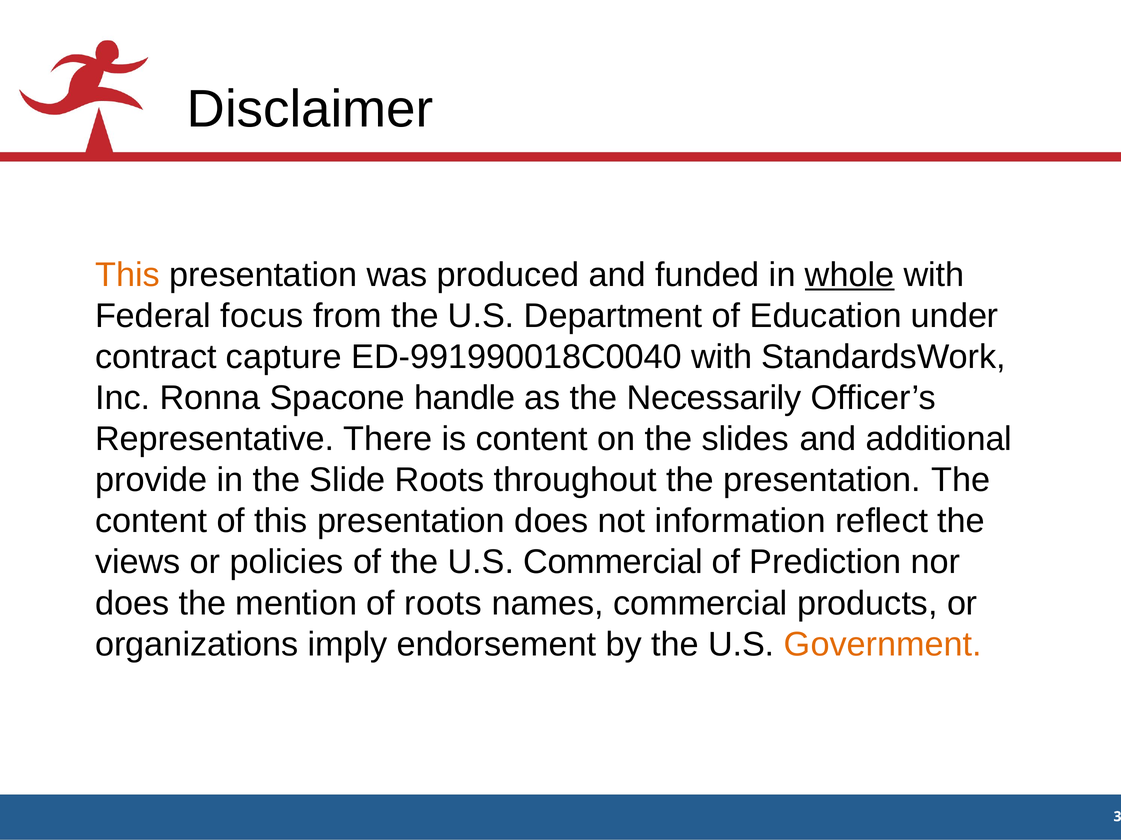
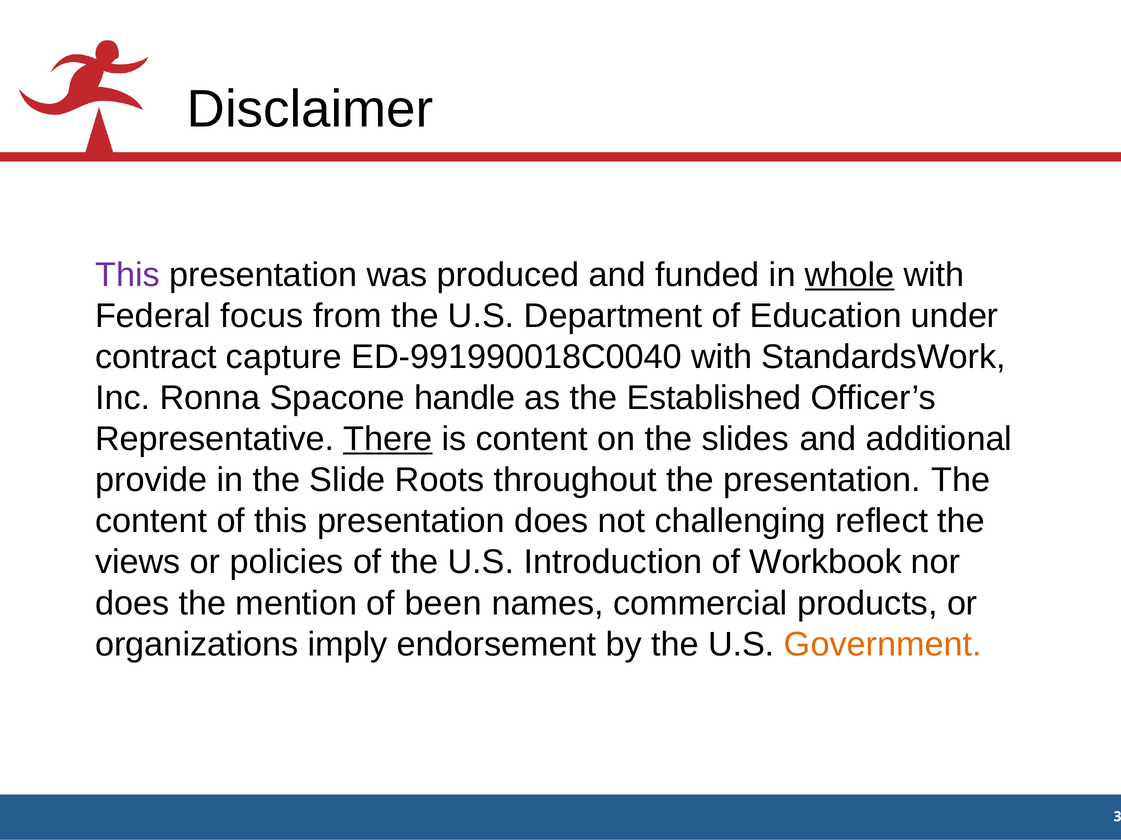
This at (127, 275) colour: orange -> purple
Necessarily: Necessarily -> Established
There underline: none -> present
information: information -> challenging
U.S Commercial: Commercial -> Introduction
Prediction: Prediction -> Workbook
of roots: roots -> been
